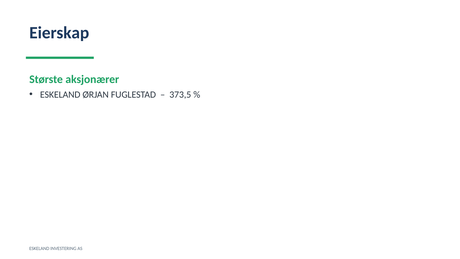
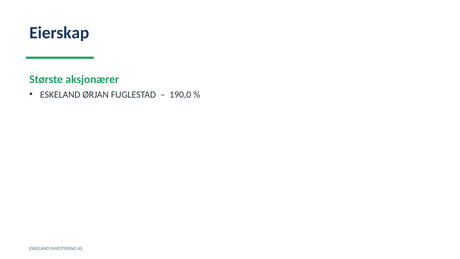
373,5: 373,5 -> 190,0
